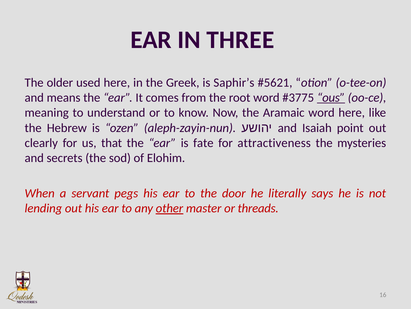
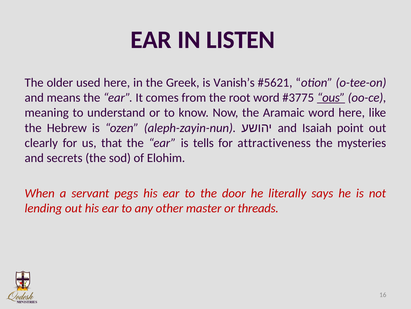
THREE: THREE -> LISTEN
Saphir’s: Saphir’s -> Vanish’s
fate: fate -> tells
other underline: present -> none
